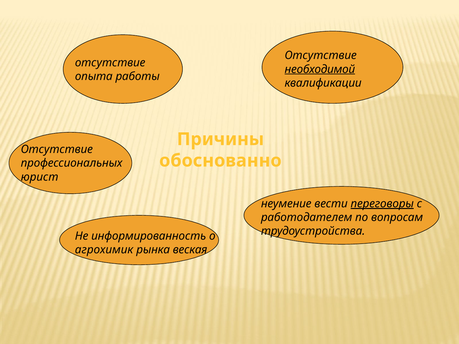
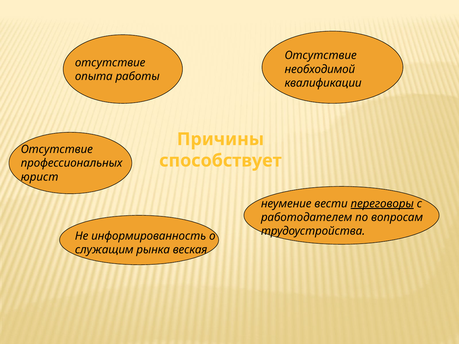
необходимой underline: present -> none
обоснованно: обоснованно -> способствует
агрохимик: агрохимик -> служащим
